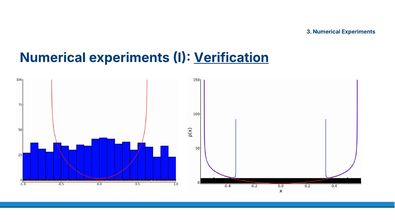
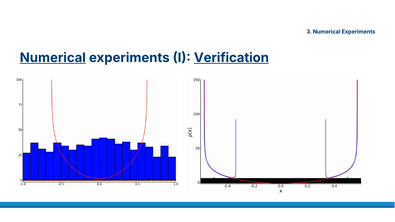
Numerical at (53, 58) underline: none -> present
